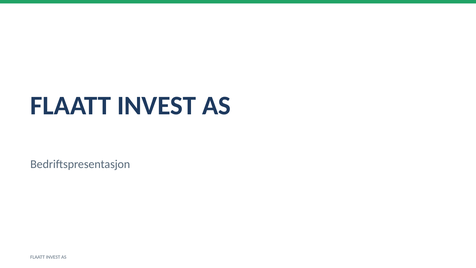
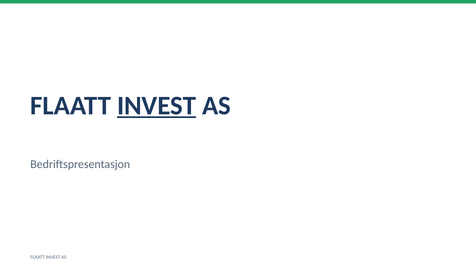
INVEST at (157, 106) underline: none -> present
